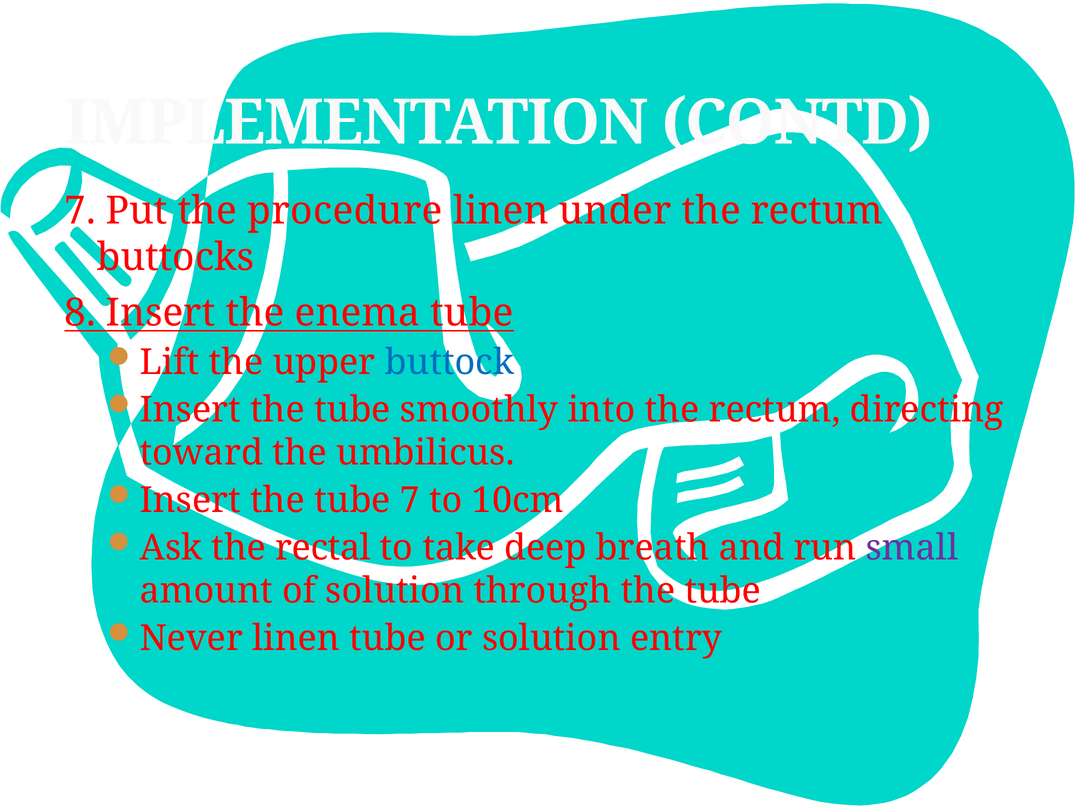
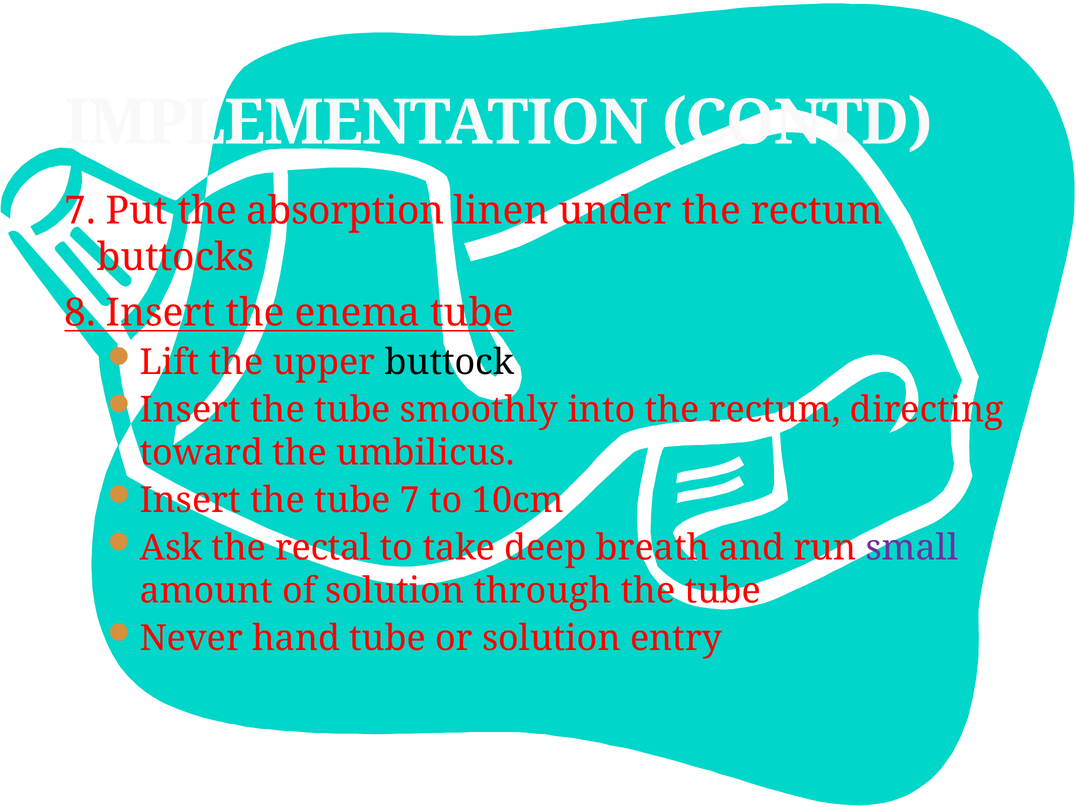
procedure: procedure -> absorption
buttock colour: blue -> black
Never linen: linen -> hand
